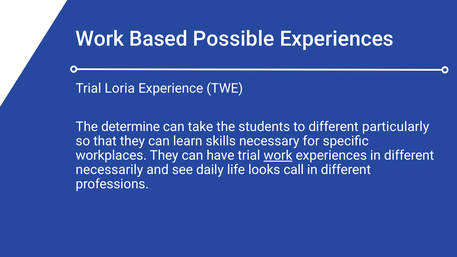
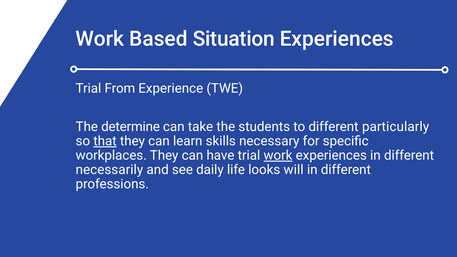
Possible: Possible -> Situation
Loria: Loria -> From
that underline: none -> present
call: call -> will
